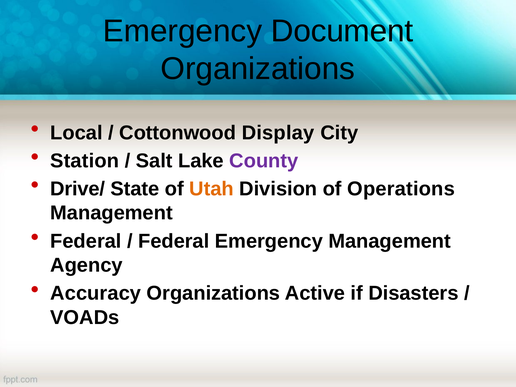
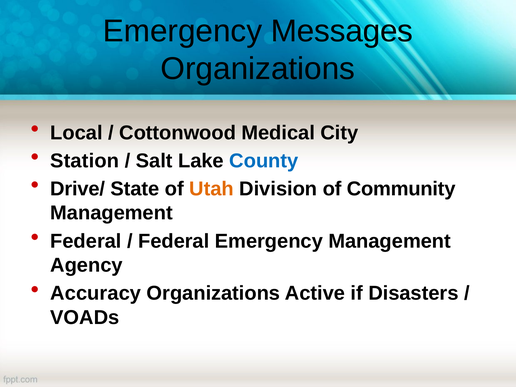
Document: Document -> Messages
Display: Display -> Medical
County colour: purple -> blue
Operations: Operations -> Community
